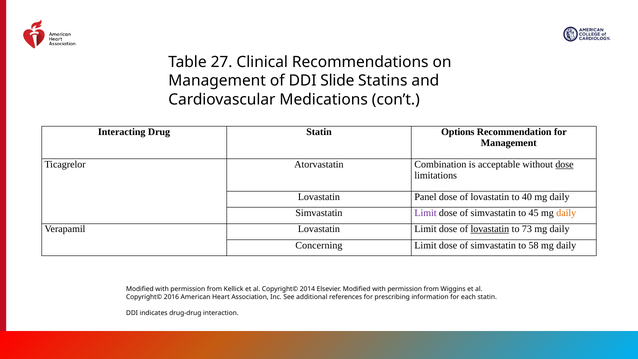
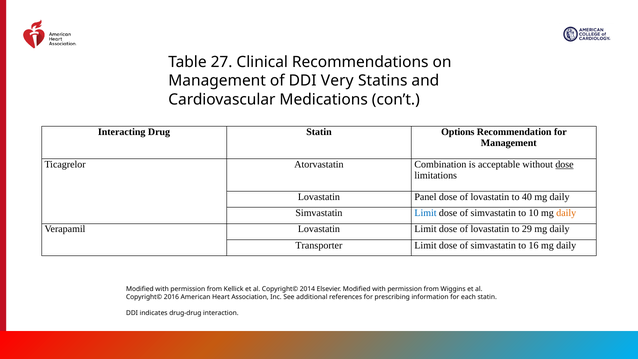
Slide: Slide -> Very
Limit at (425, 213) colour: purple -> blue
45: 45 -> 10
lovastatin at (490, 229) underline: present -> none
73: 73 -> 29
Concerning: Concerning -> Transporter
58: 58 -> 16
